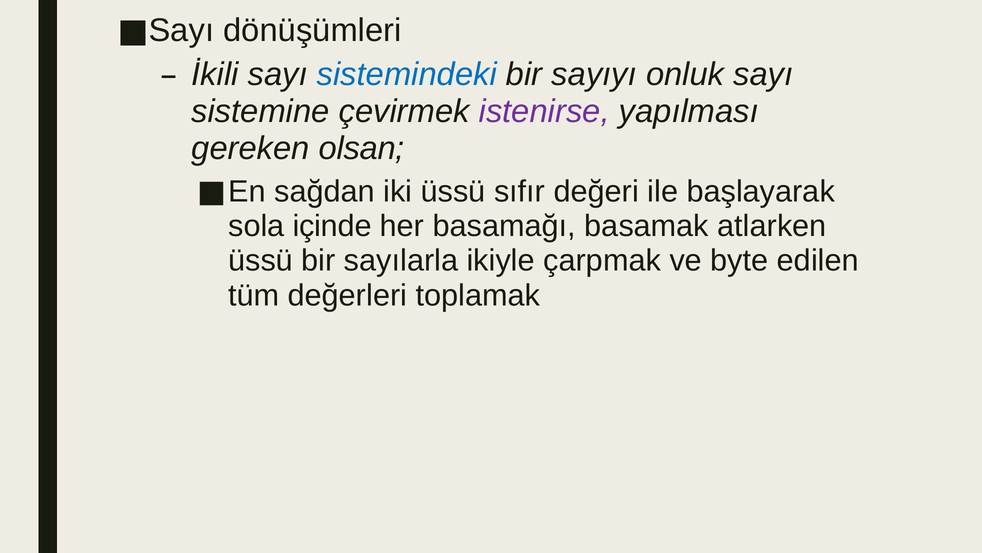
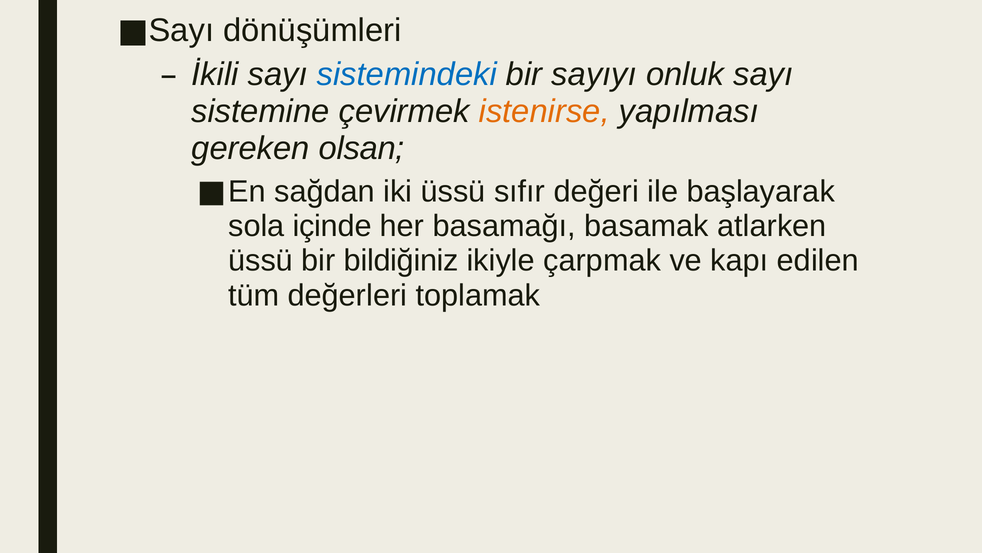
istenirse colour: purple -> orange
sayılarla: sayılarla -> bildiğiniz
byte: byte -> kapı
